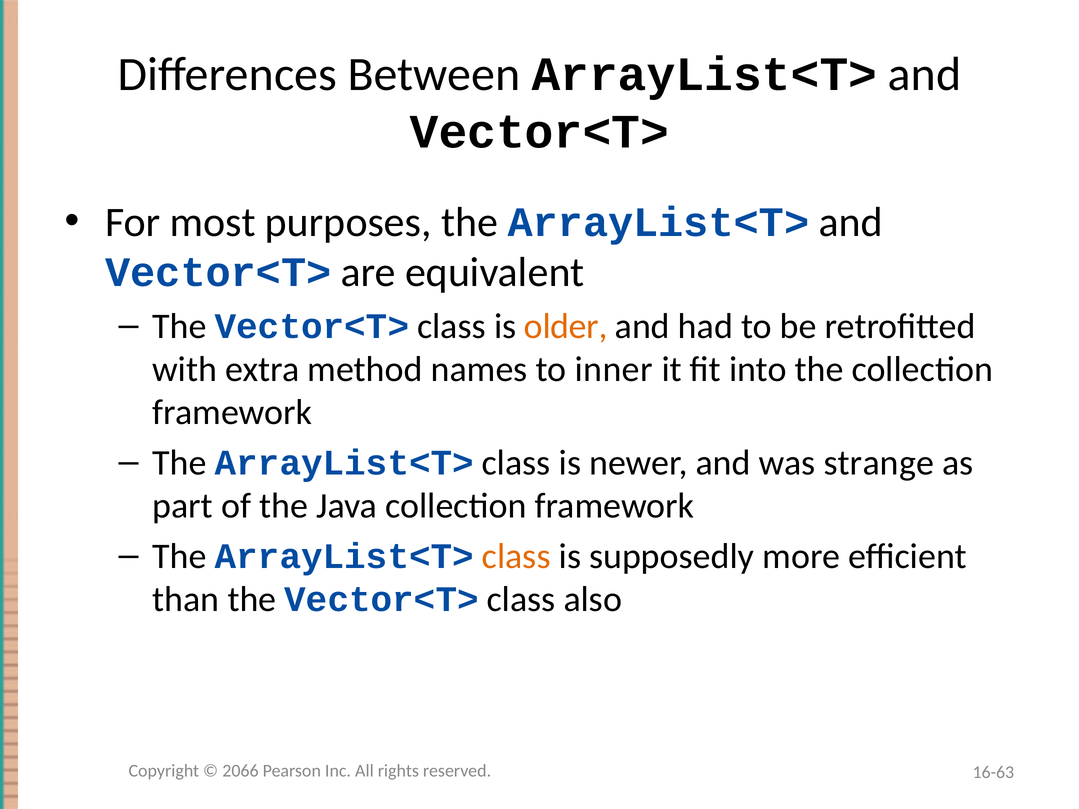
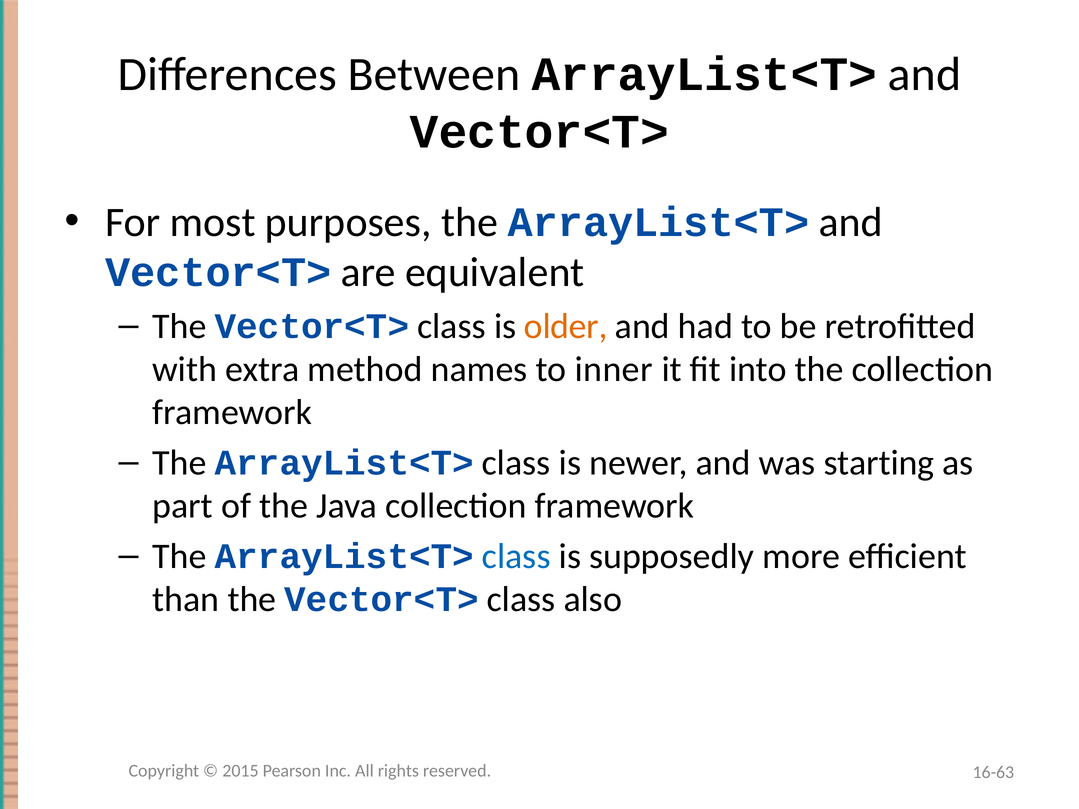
strange: strange -> starting
class at (516, 556) colour: orange -> blue
2066: 2066 -> 2015
